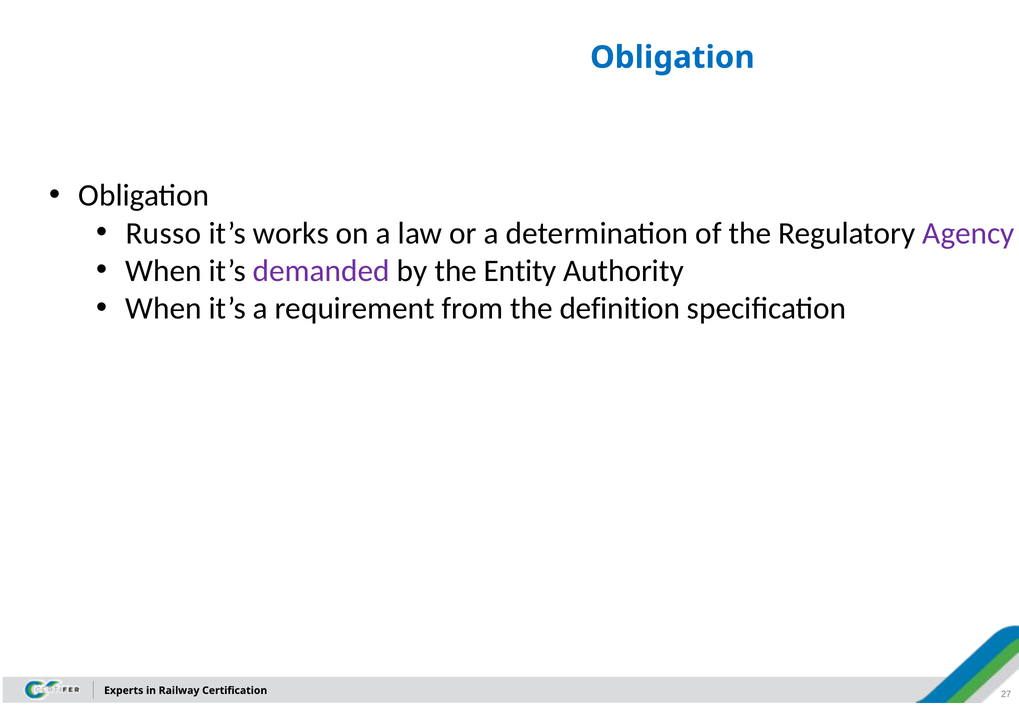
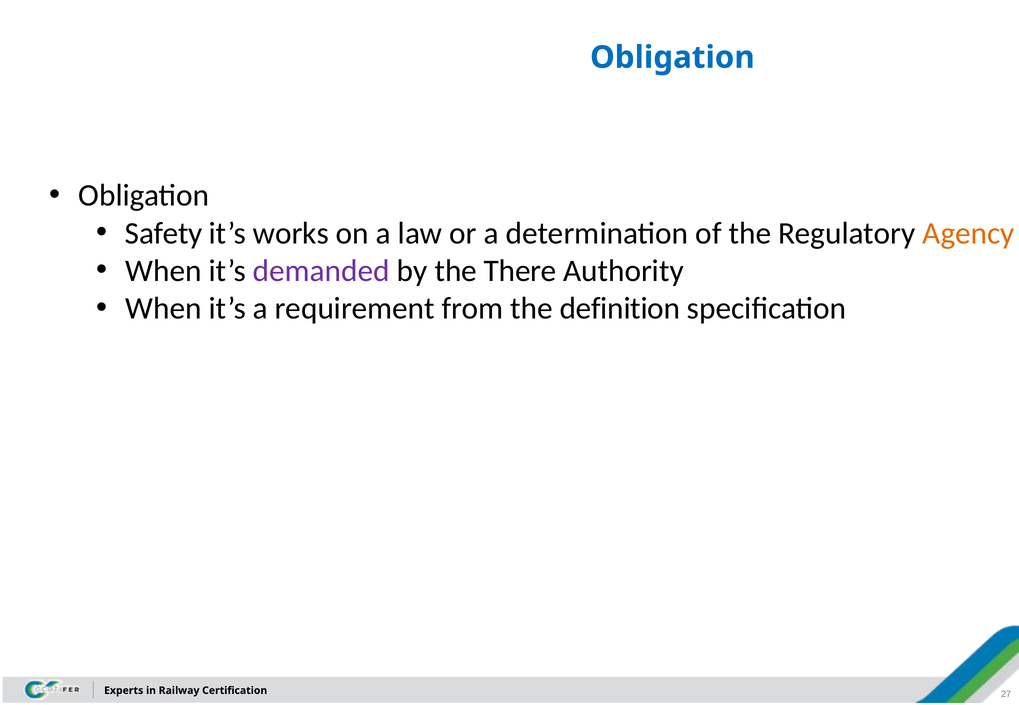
Russo: Russo -> Safety
Agency colour: purple -> orange
Entity: Entity -> There
